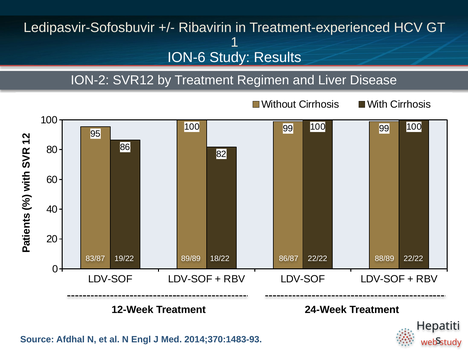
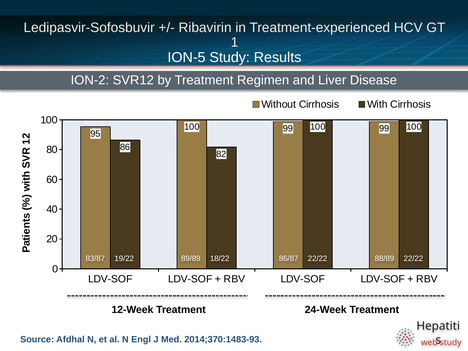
ION-6: ION-6 -> ION-5
